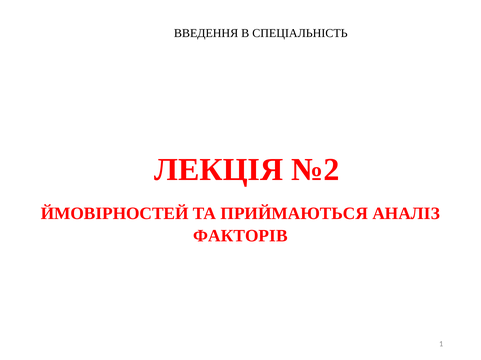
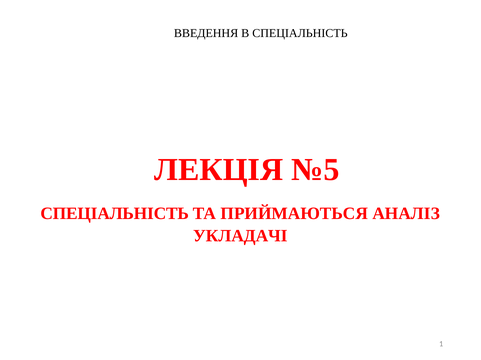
№2: №2 -> №5
ЙМОВІРНОСТЕЙ at (115, 214): ЙМОВІРНОСТЕЙ -> СПЕЦІАЛЬНІСТЬ
ФАКТОРІВ: ФАКТОРІВ -> УКЛАДАЧІ
